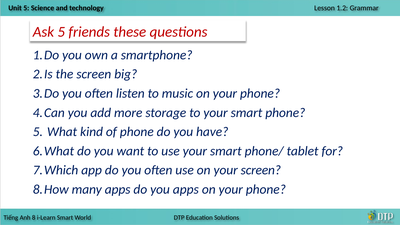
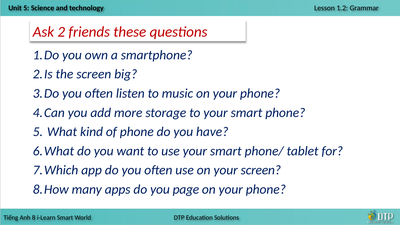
Ask 5: 5 -> 2
you apps: apps -> page
